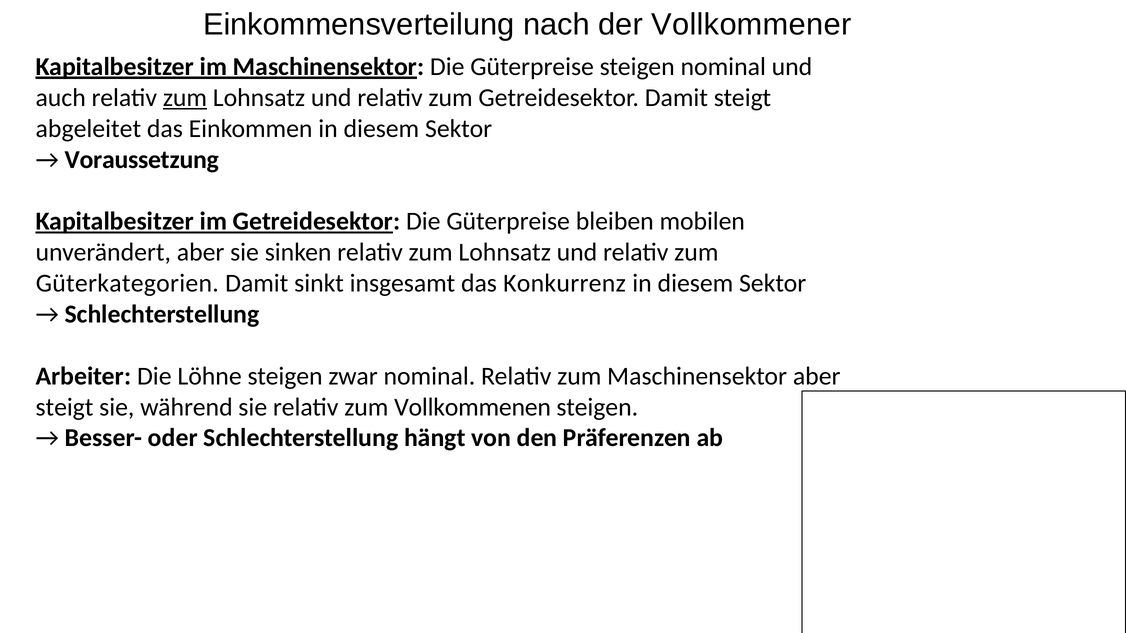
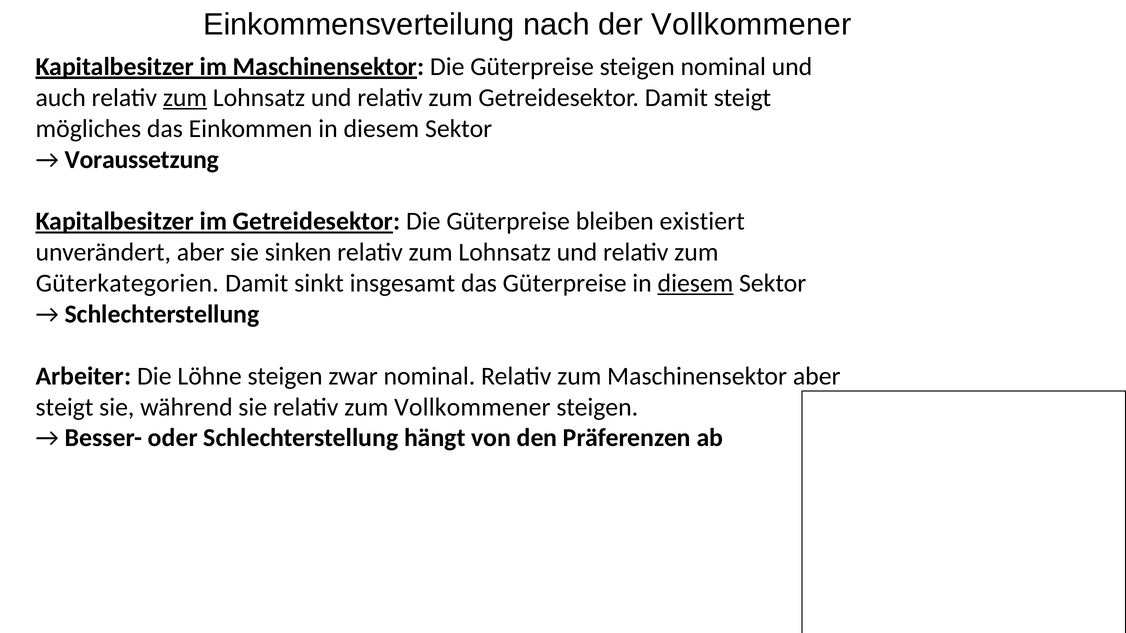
abgeleitet: abgeleitet -> mögliches
mobilen: mobilen -> existiert
das Konkurrenz: Konkurrenz -> Güterpreise
diesem at (695, 283) underline: none -> present
zum Vollkommenen: Vollkommenen -> Vollkommener
